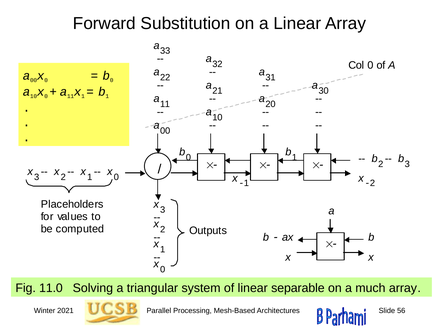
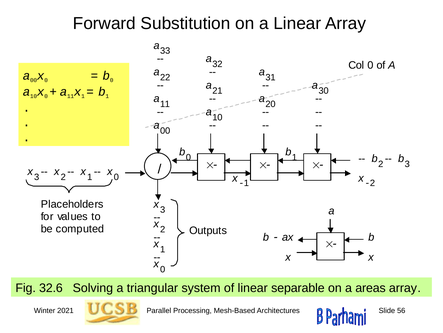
11.0: 11.0 -> 32.6
much: much -> areas
